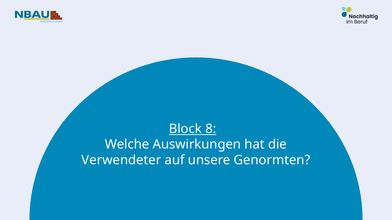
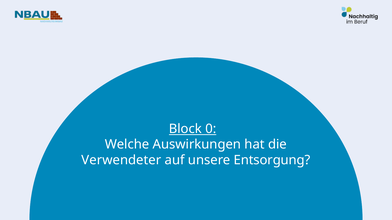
8: 8 -> 0
Genormten: Genormten -> Entsorgung
